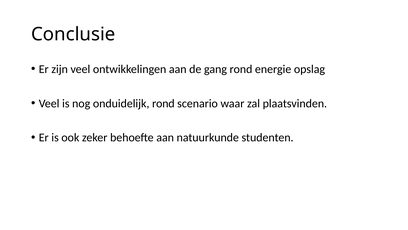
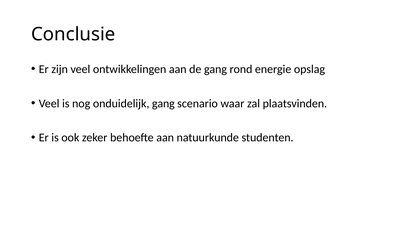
onduidelijk rond: rond -> gang
